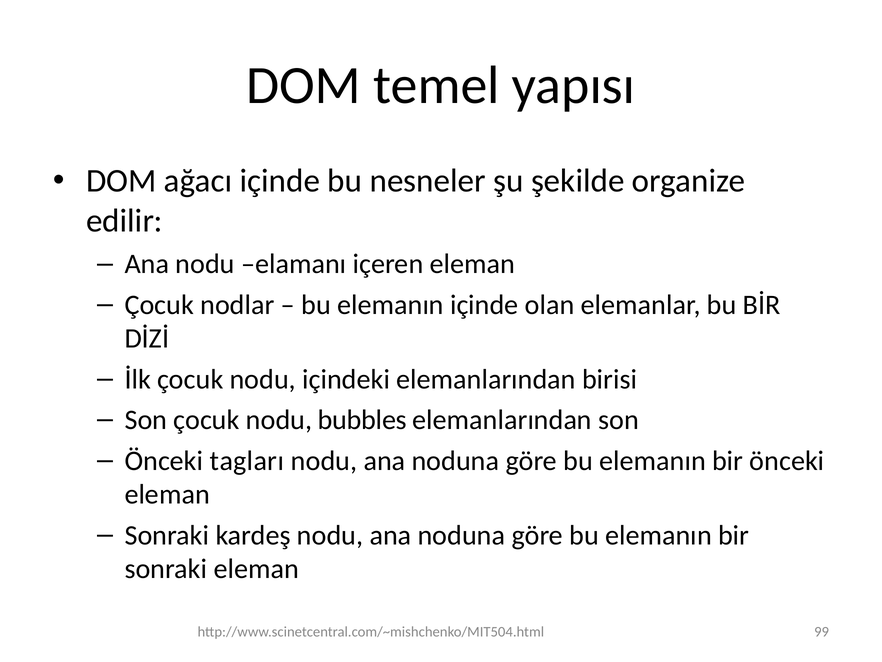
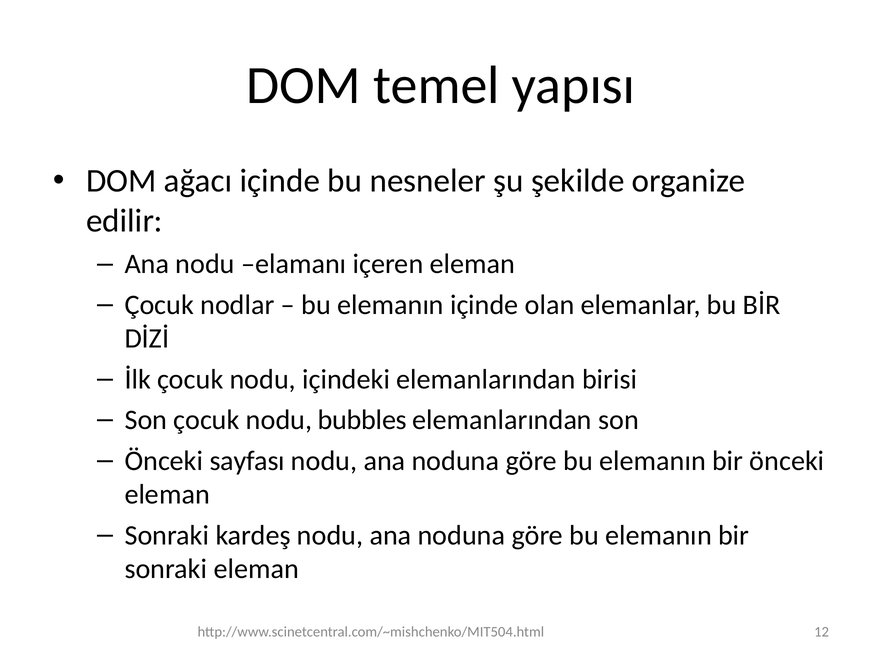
tagları: tagları -> sayfası
99: 99 -> 12
